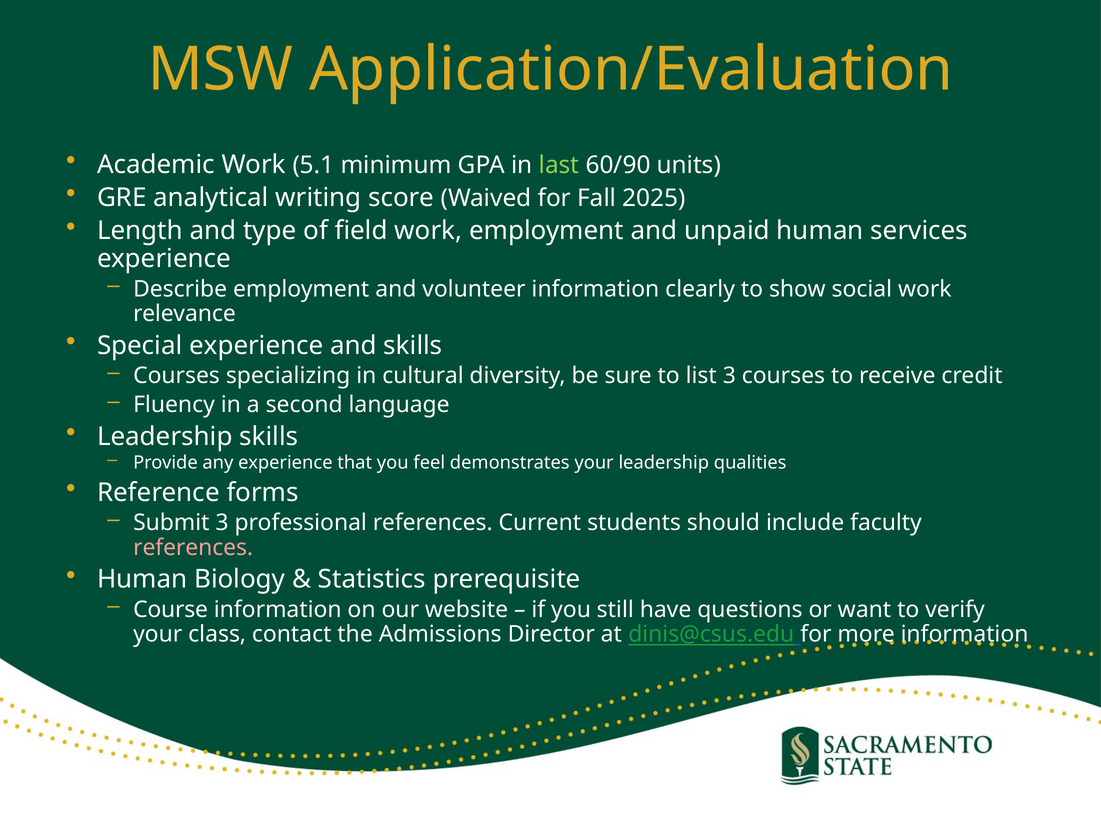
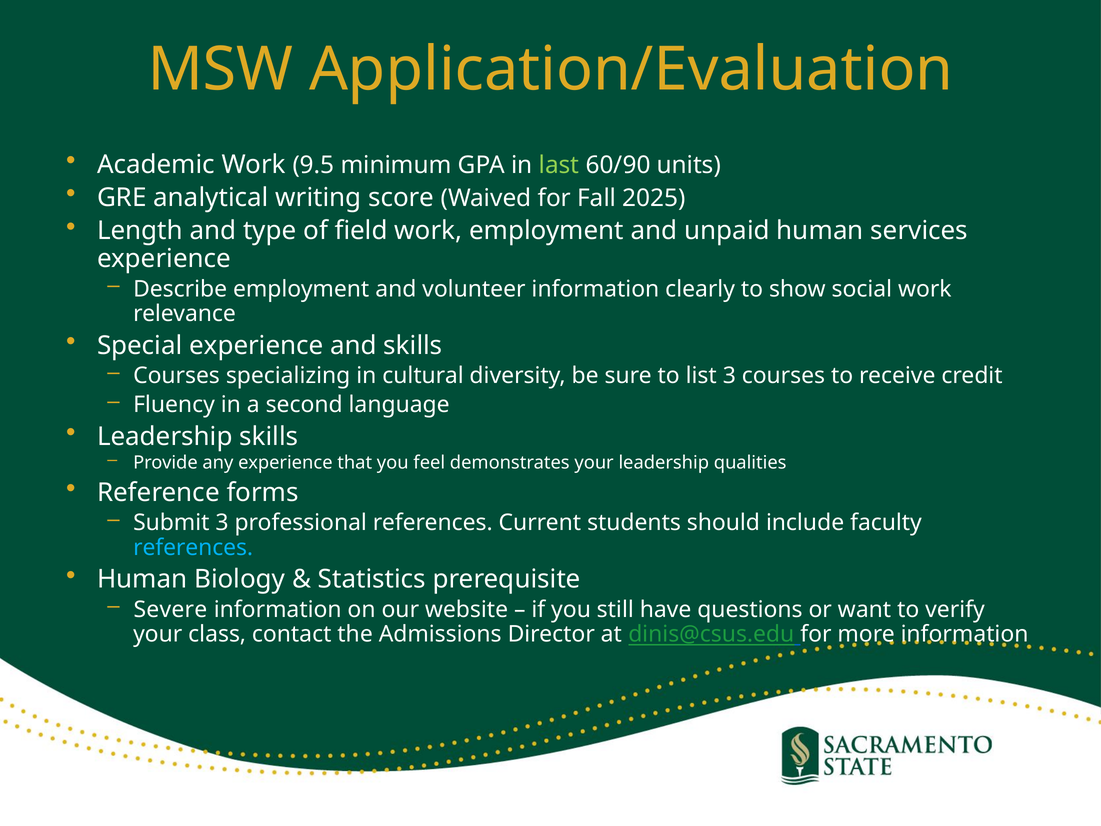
5.1: 5.1 -> 9.5
references at (193, 547) colour: pink -> light blue
Course: Course -> Severe
